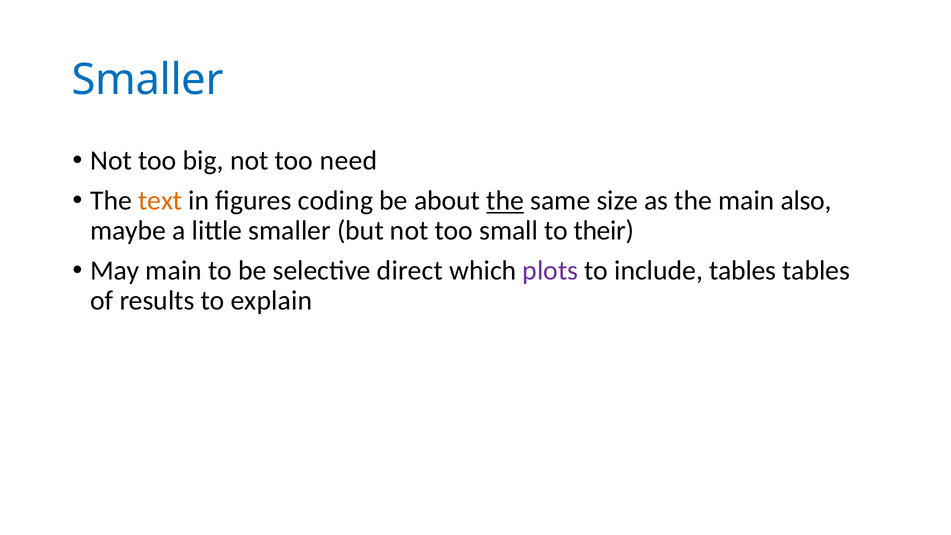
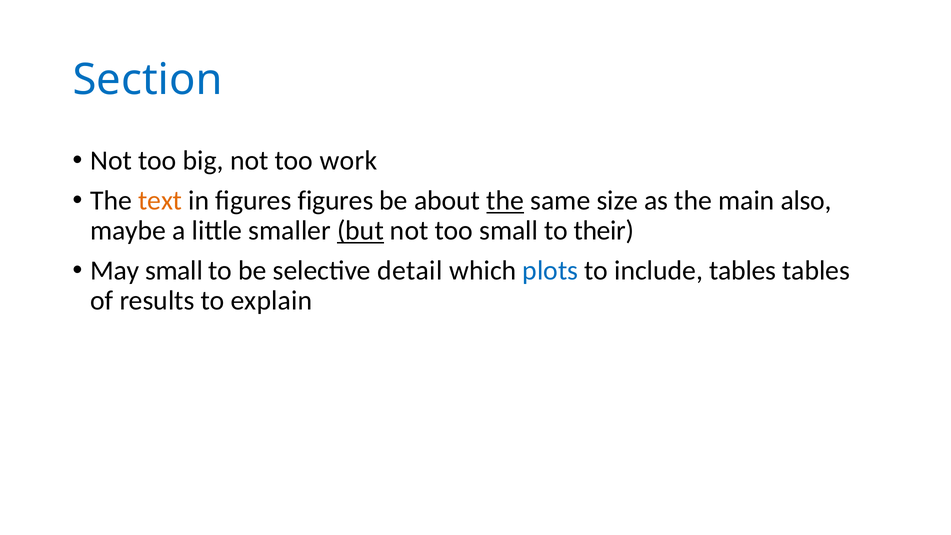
Smaller at (148, 80): Smaller -> Section
need: need -> work
figures coding: coding -> figures
but underline: none -> present
May main: main -> small
direct: direct -> detail
plots colour: purple -> blue
